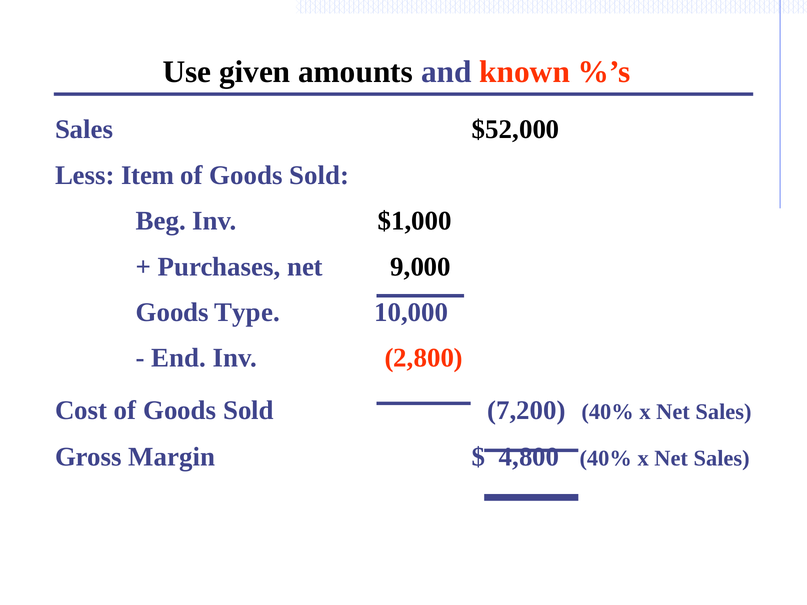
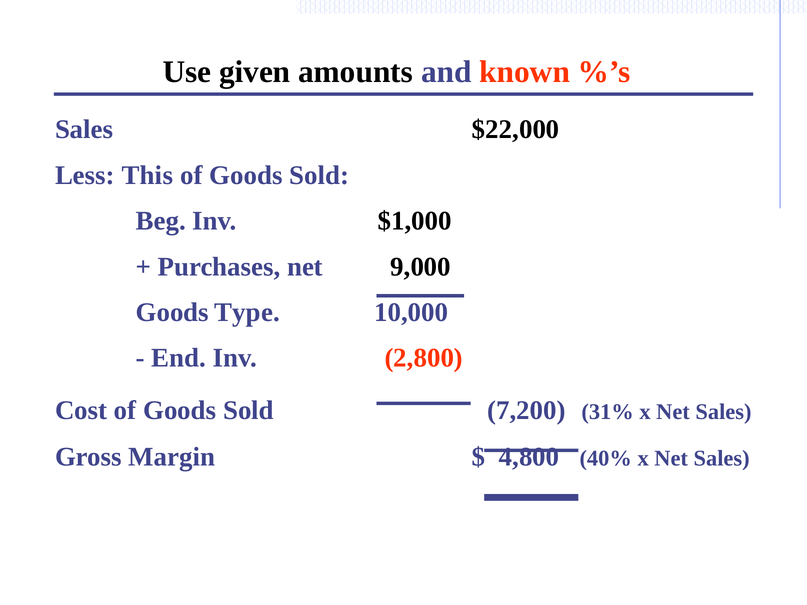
$52,000: $52,000 -> $22,000
Item: Item -> This
7,200 40%: 40% -> 31%
